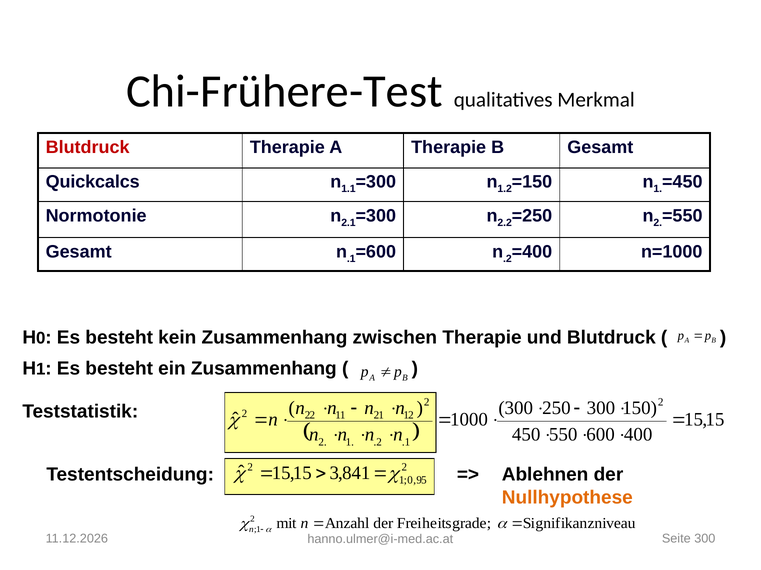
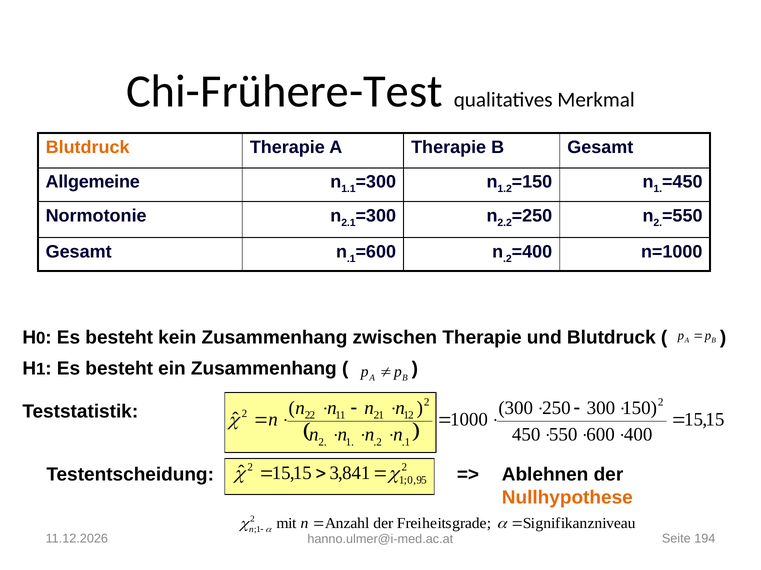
Blutdruck at (88, 147) colour: red -> orange
Quickcalcs: Quickcalcs -> Allgemeine
Seite 300: 300 -> 194
